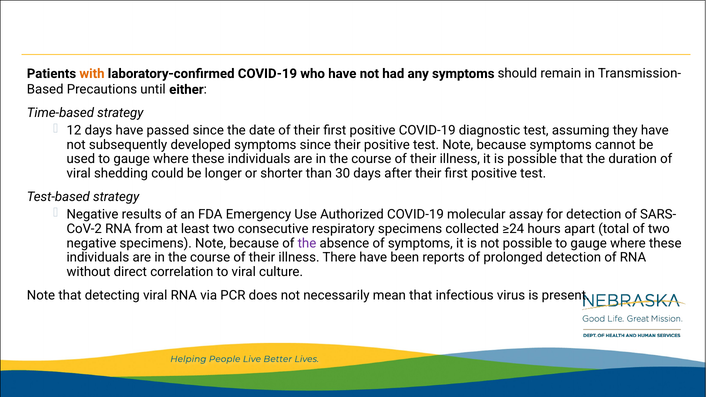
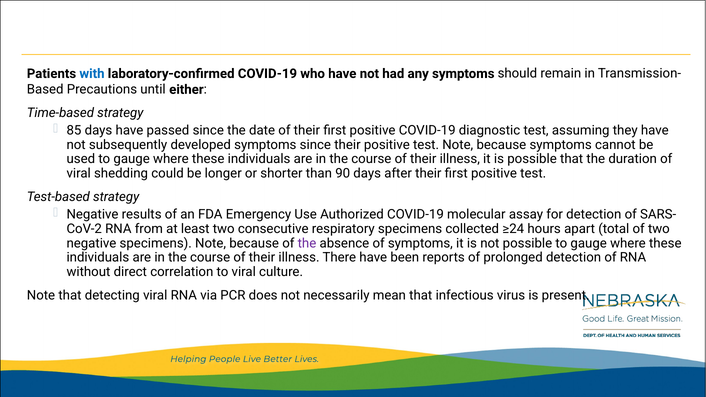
with colour: orange -> blue
12: 12 -> 85
30: 30 -> 90
